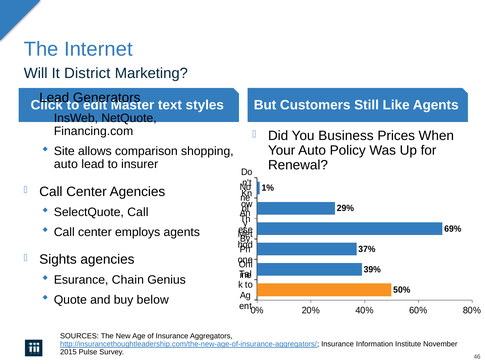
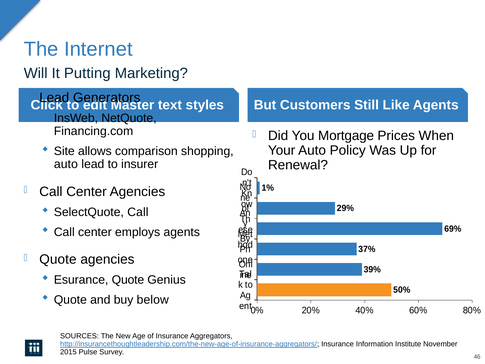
District: District -> Putting
Business: Business -> Mortgage
Sights at (58, 259): Sights -> Quote
Esurance Chain: Chain -> Quote
